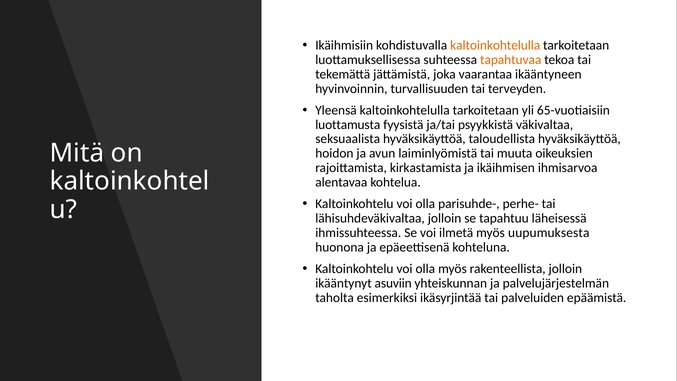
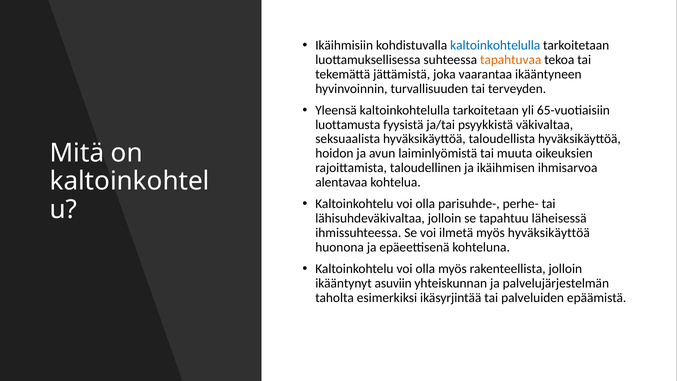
kaltoinkohtelulla at (495, 45) colour: orange -> blue
kirkastamista: kirkastamista -> taloudellinen
myös uupumuksesta: uupumuksesta -> hyväksikäyttöä
